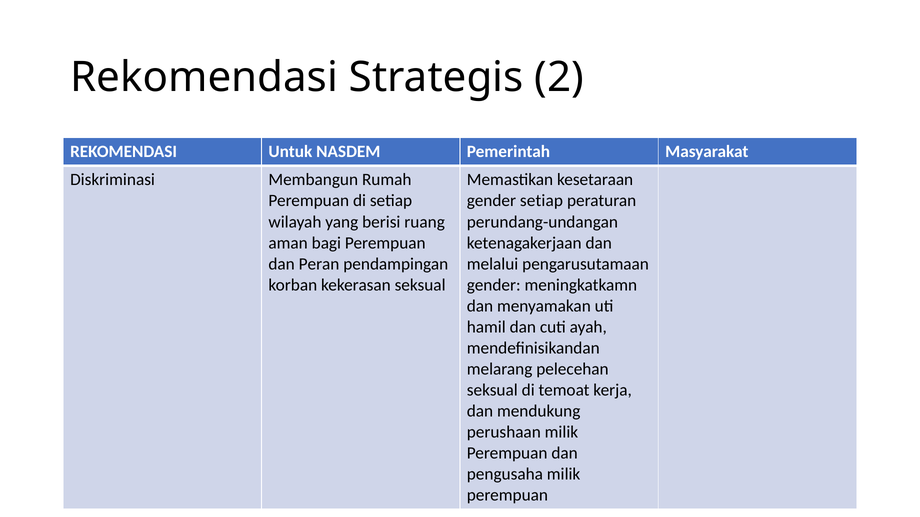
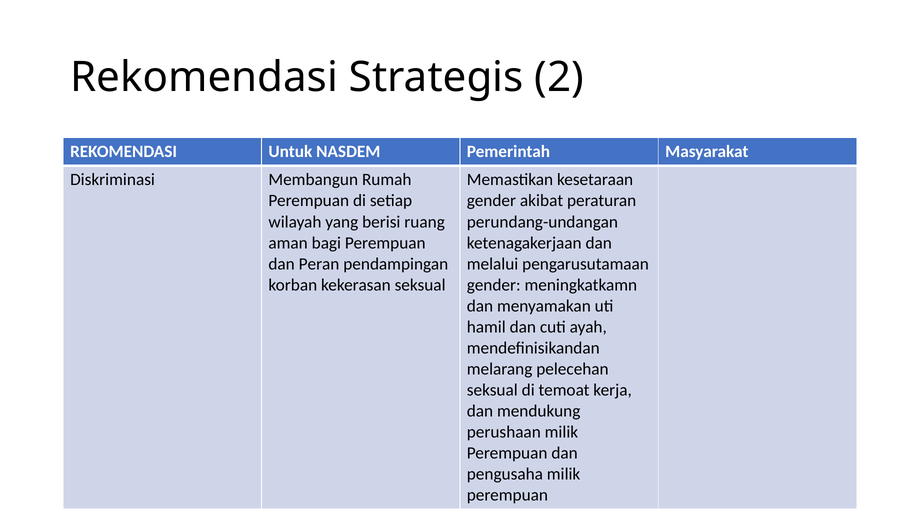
gender setiap: setiap -> akibat
